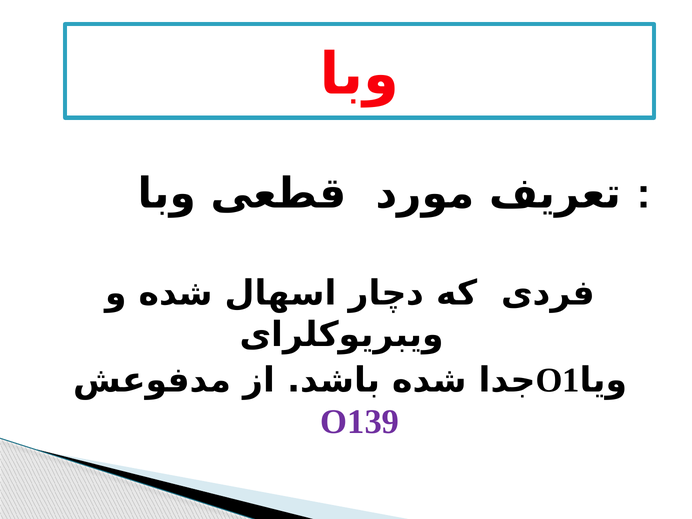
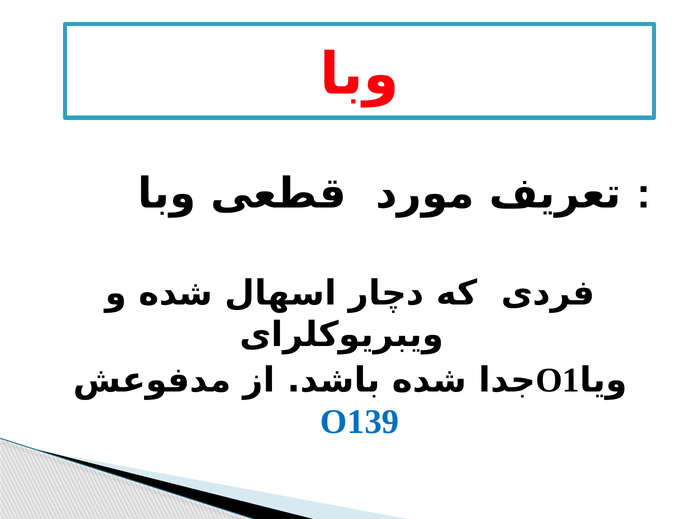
O139 colour: purple -> blue
